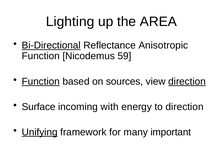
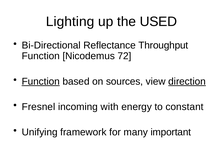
AREA: AREA -> USED
Bi-Directional underline: present -> none
Anisotropic: Anisotropic -> Throughput
59: 59 -> 72
Surface: Surface -> Fresnel
to direction: direction -> constant
Unifying underline: present -> none
